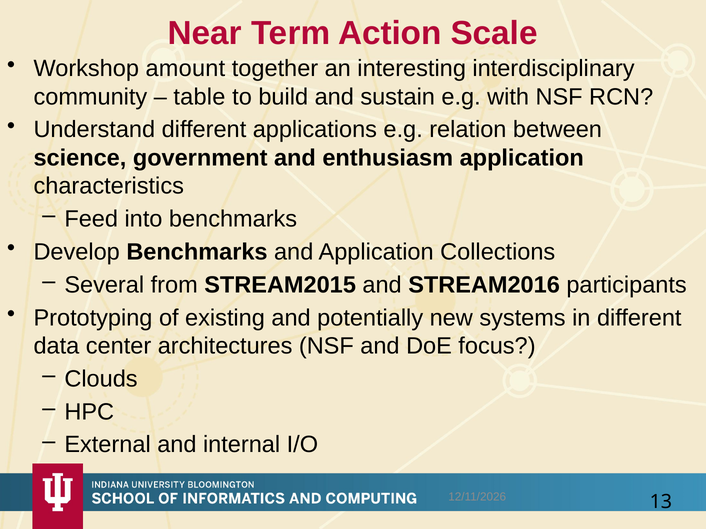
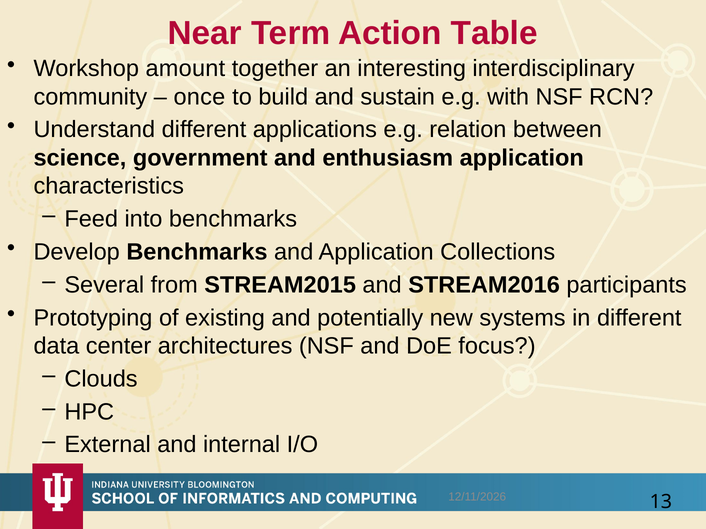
Scale: Scale -> Table
table: table -> once
